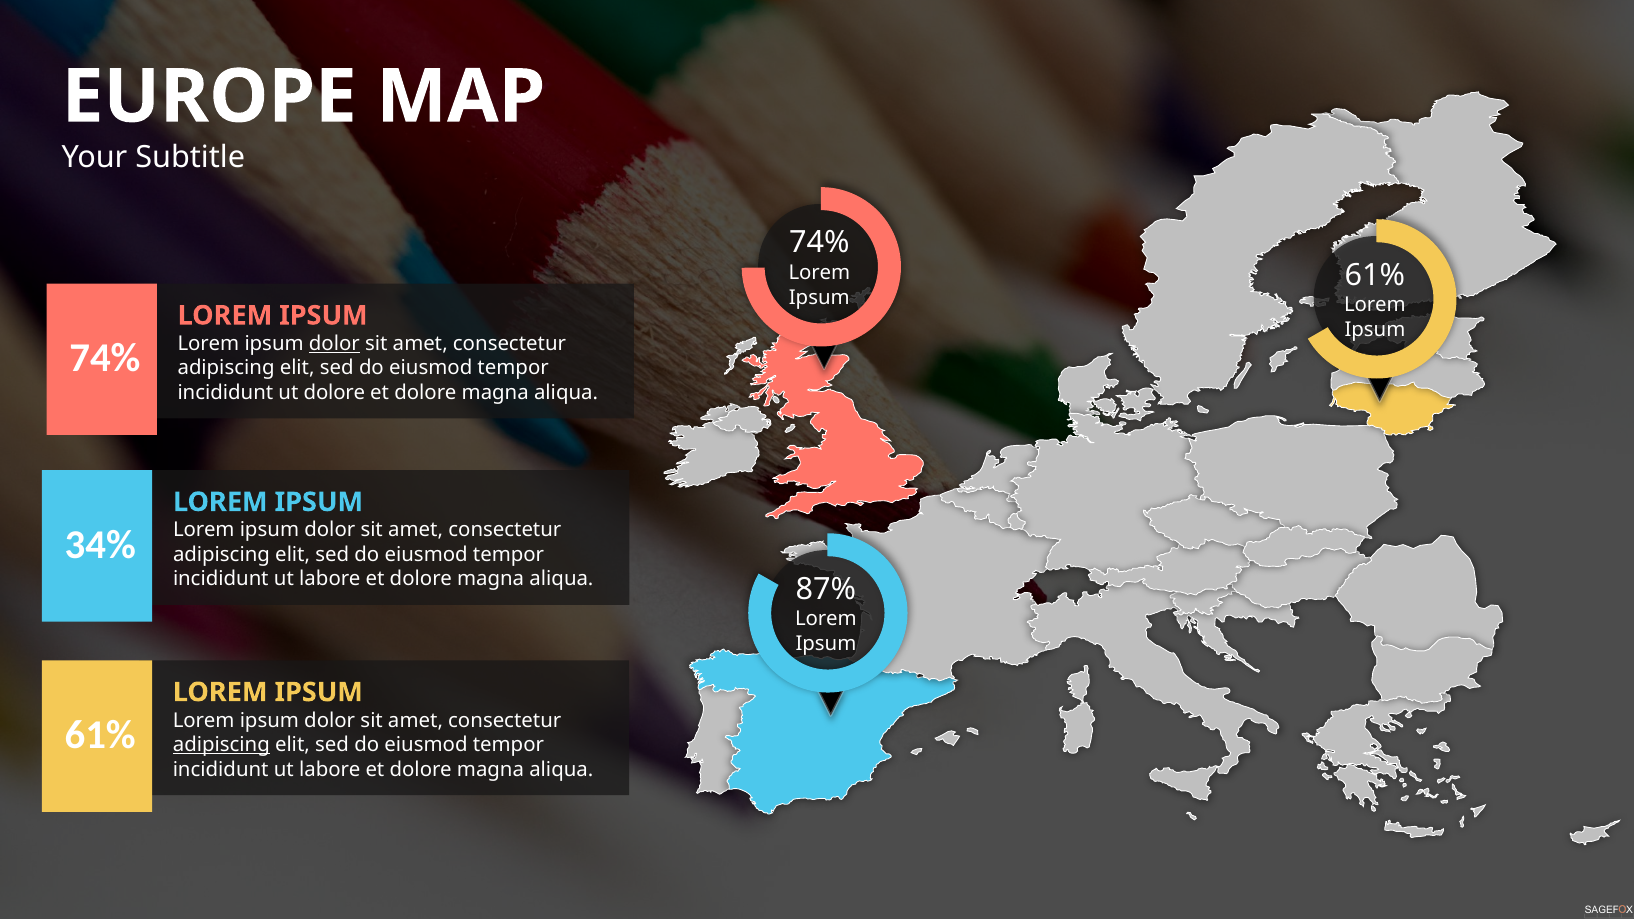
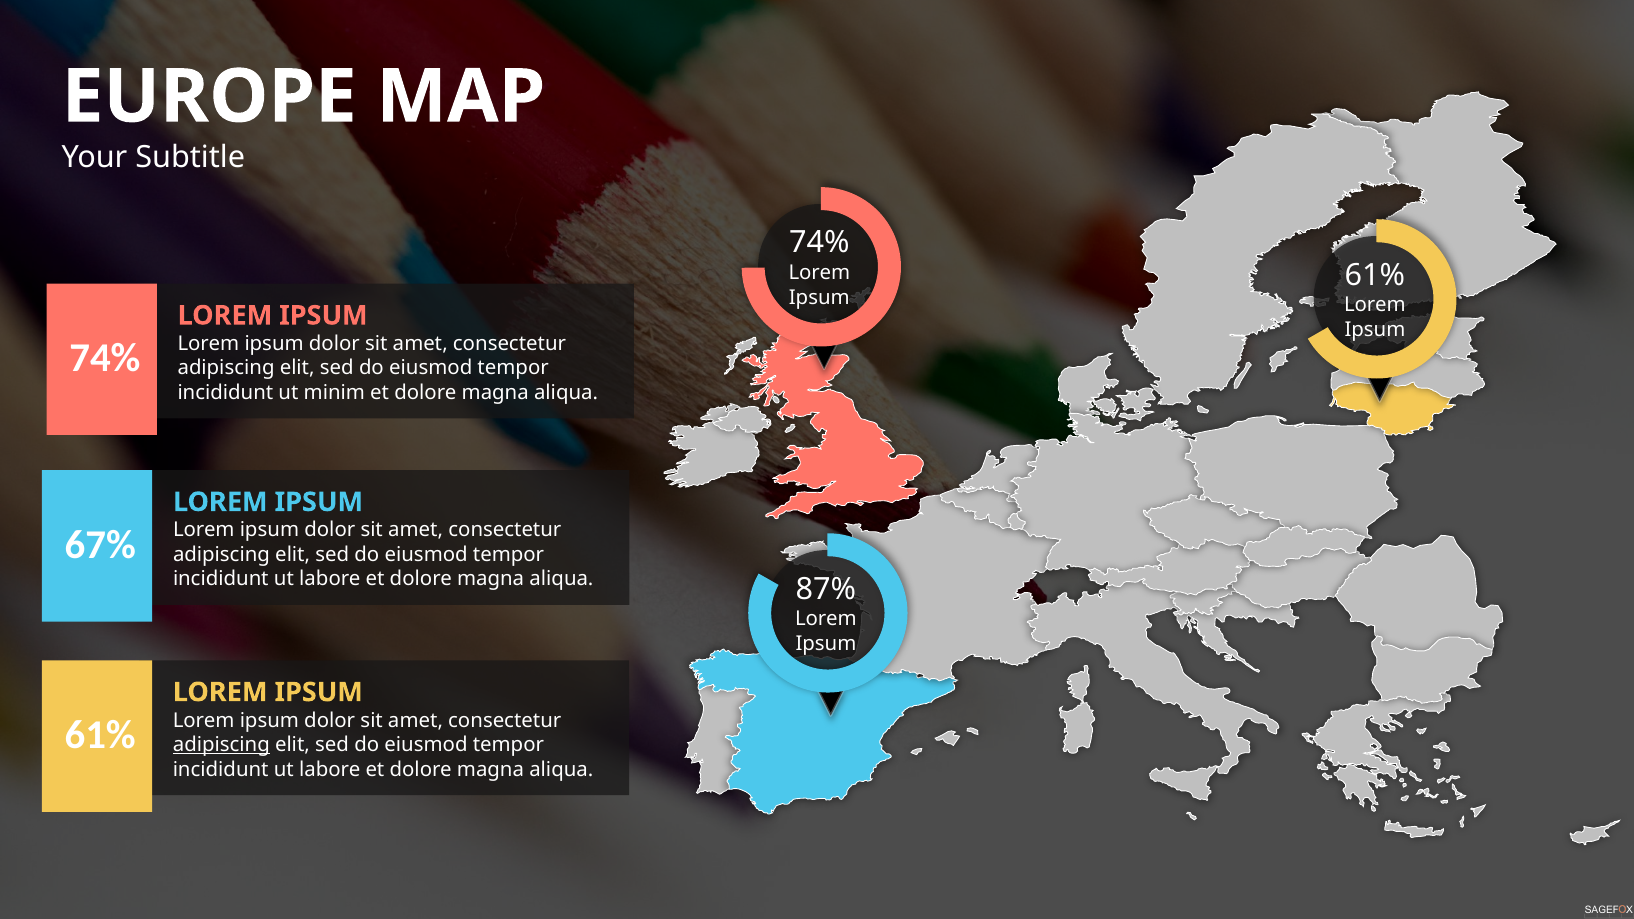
dolor at (334, 344) underline: present -> none
ut dolore: dolore -> minim
34%: 34% -> 67%
